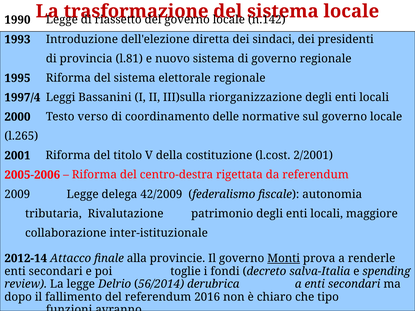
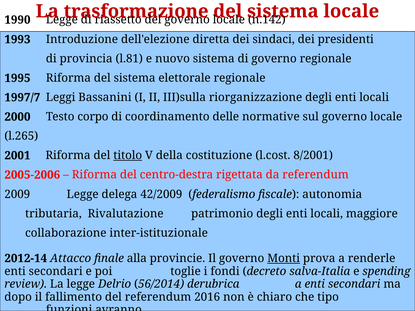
1997/4: 1997/4 -> 1997/7
verso: verso -> corpo
titolo underline: none -> present
2/2001: 2/2001 -> 8/2001
